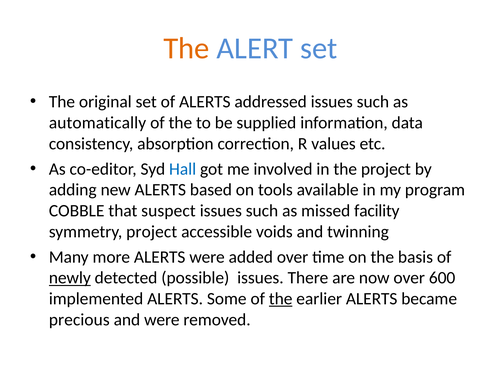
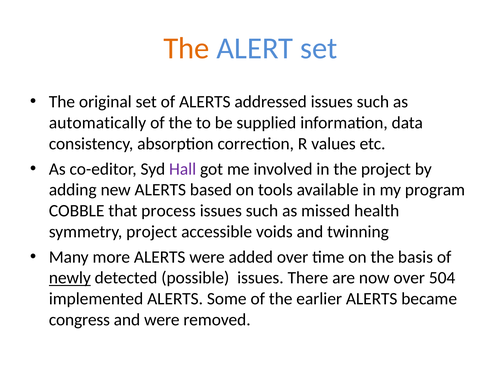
Hall colour: blue -> purple
suspect: suspect -> process
facility: facility -> health
600: 600 -> 504
the at (281, 299) underline: present -> none
precious: precious -> congress
